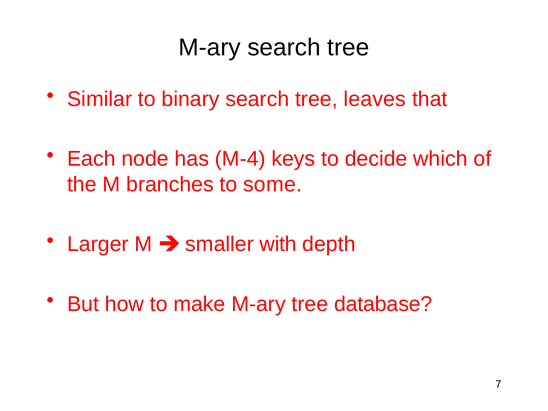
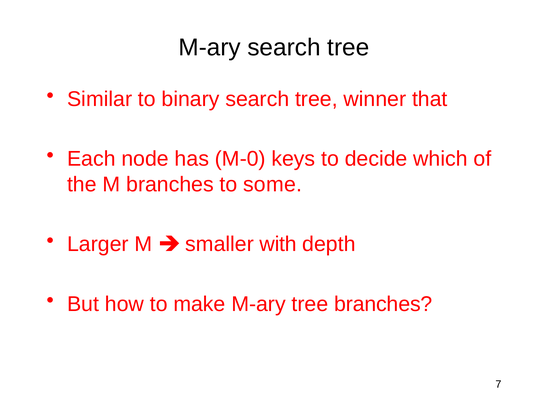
leaves: leaves -> winner
M-4: M-4 -> M-0
tree database: database -> branches
